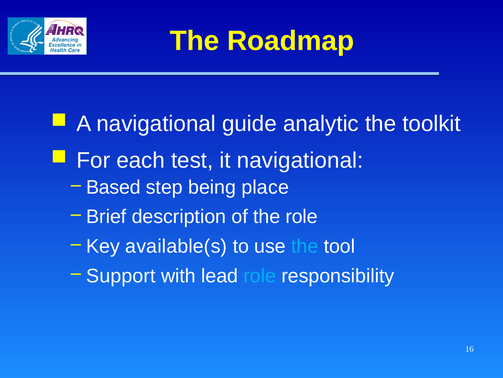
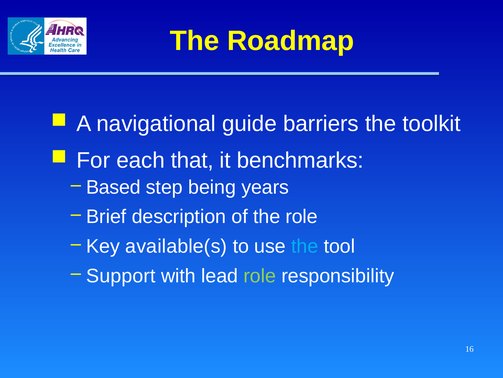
analytic: analytic -> barriers
test: test -> that
it navigational: navigational -> benchmarks
place: place -> years
role at (260, 275) colour: light blue -> light green
